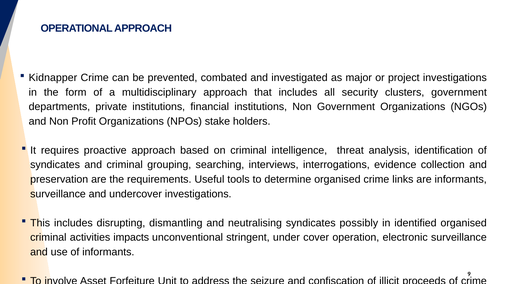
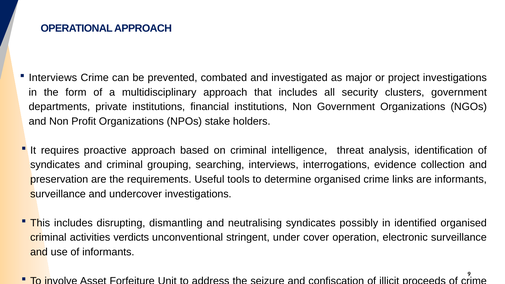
Kidnapper at (53, 78): Kidnapper -> Interviews
impacts: impacts -> verdicts
